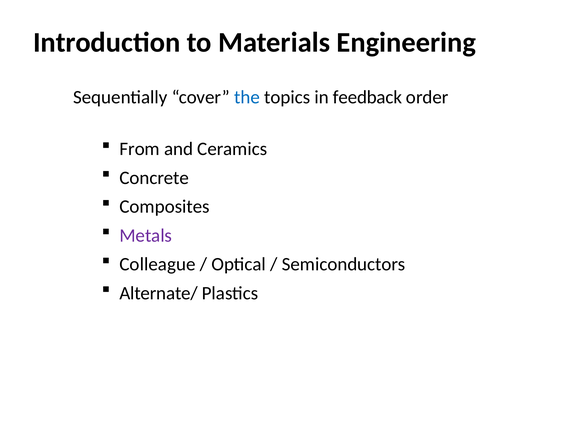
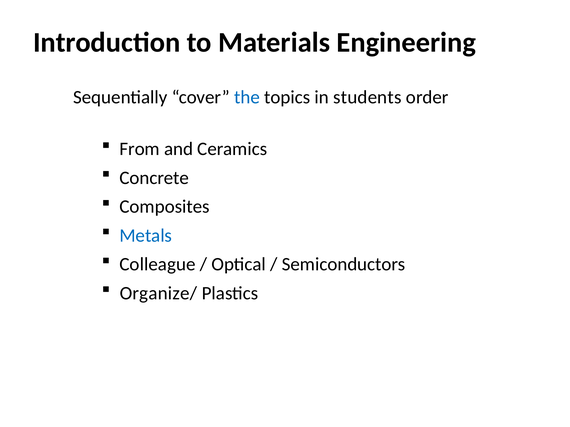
feedback: feedback -> students
Metals colour: purple -> blue
Alternate/: Alternate/ -> Organize/
